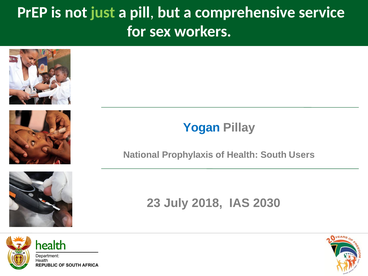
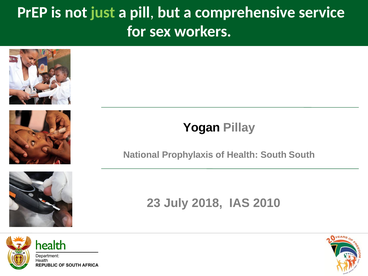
Yogan colour: blue -> black
South Users: Users -> South
2030: 2030 -> 2010
